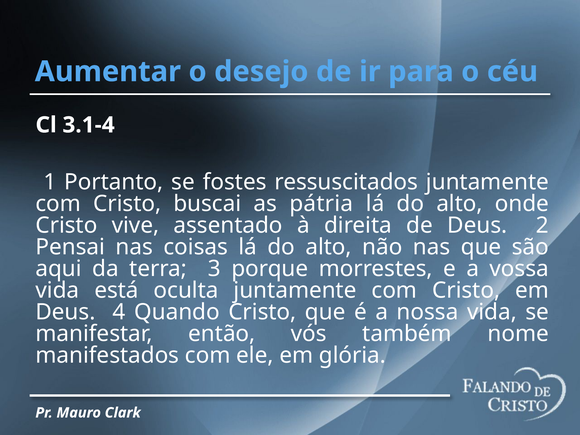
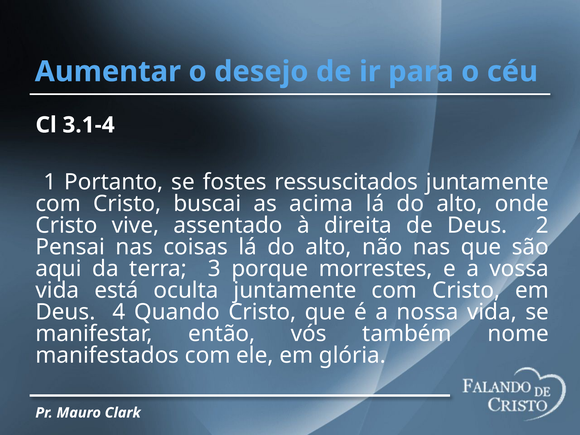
pátria: pátria -> acima
